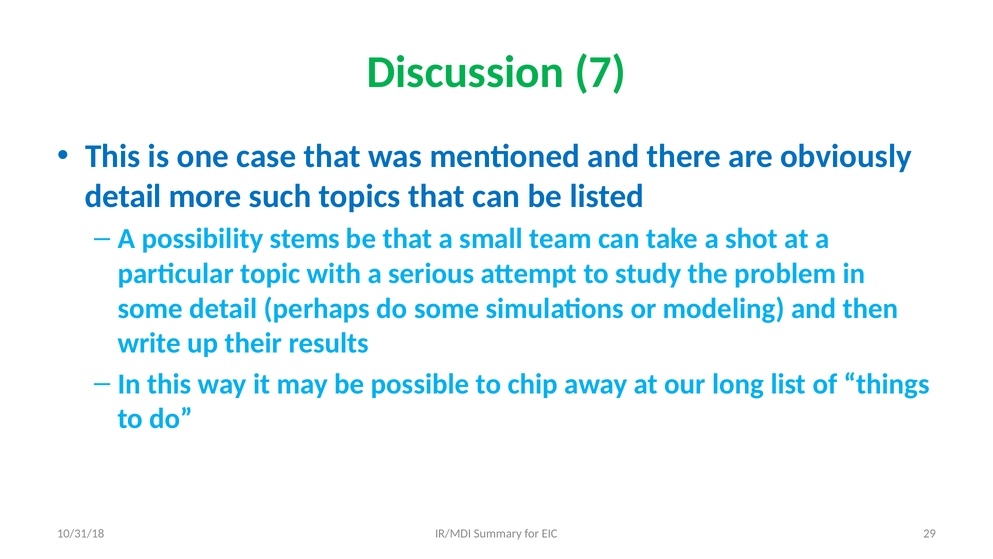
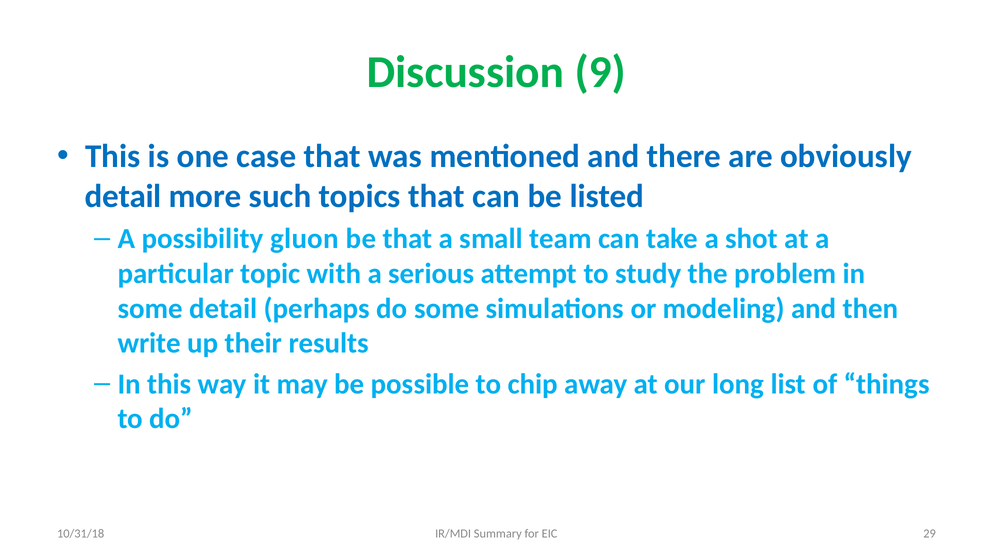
7: 7 -> 9
stems: stems -> gluon
